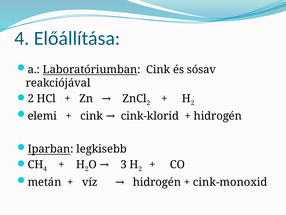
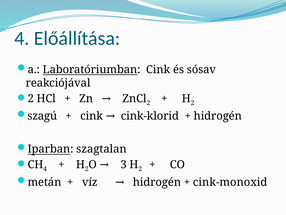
elemi: elemi -> szagú
legkisebb: legkisebb -> szagtalan
